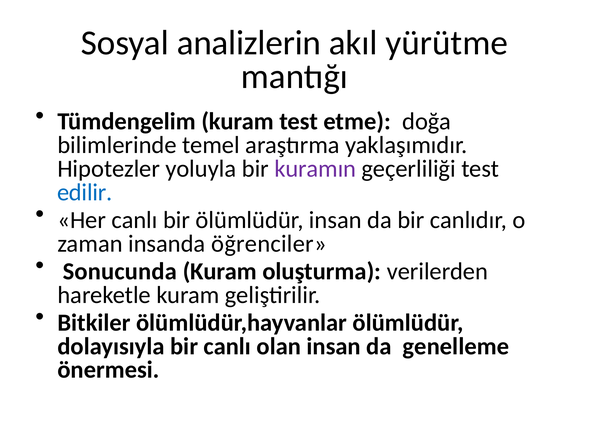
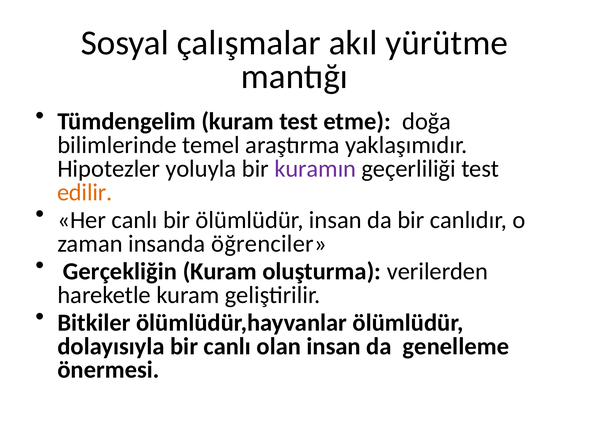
analizlerin: analizlerin -> çalışmalar
edilir colour: blue -> orange
Sonucunda: Sonucunda -> Gerçekliğin
